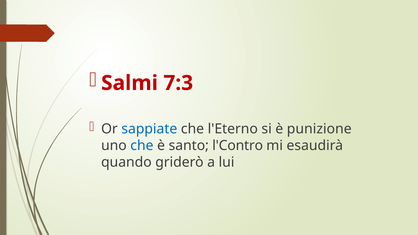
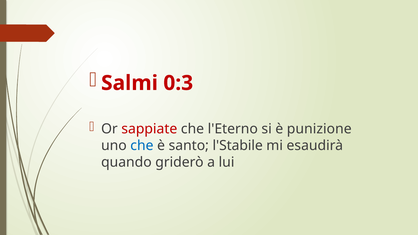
7:3: 7:3 -> 0:3
sappiate colour: blue -> red
l'Contro: l'Contro -> l'Stabile
